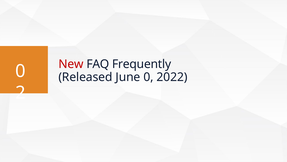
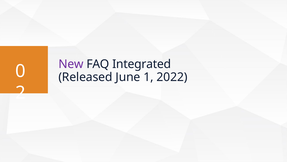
New colour: red -> purple
Frequently: Frequently -> Integrated
June 0: 0 -> 1
